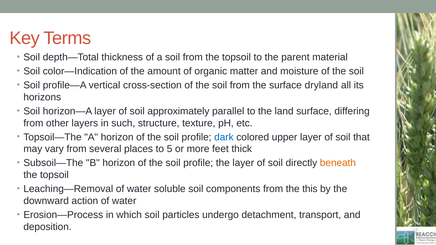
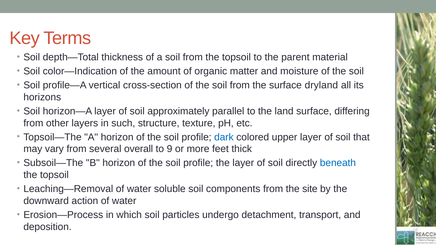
places: places -> overall
5: 5 -> 9
beneath colour: orange -> blue
this: this -> site
